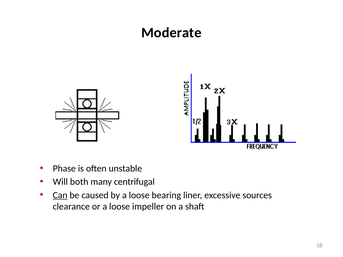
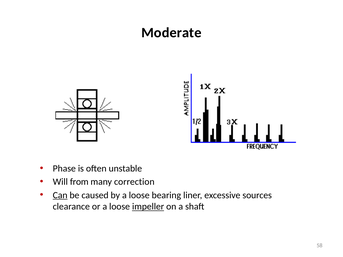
both: both -> from
centrifugal: centrifugal -> correction
impeller underline: none -> present
